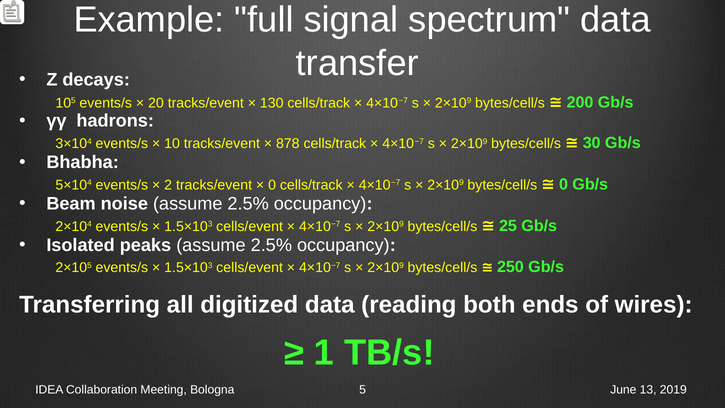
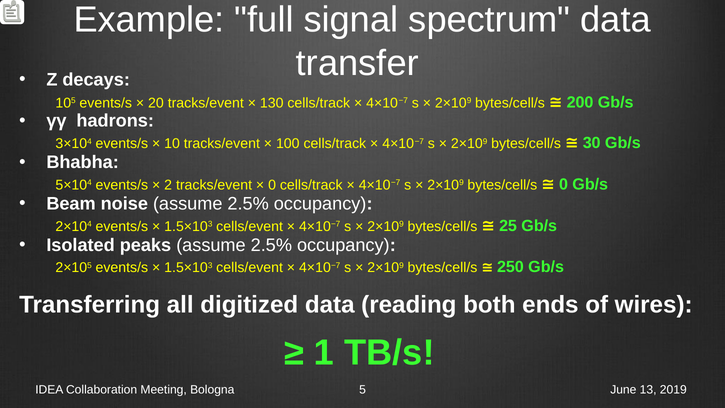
878: 878 -> 100
